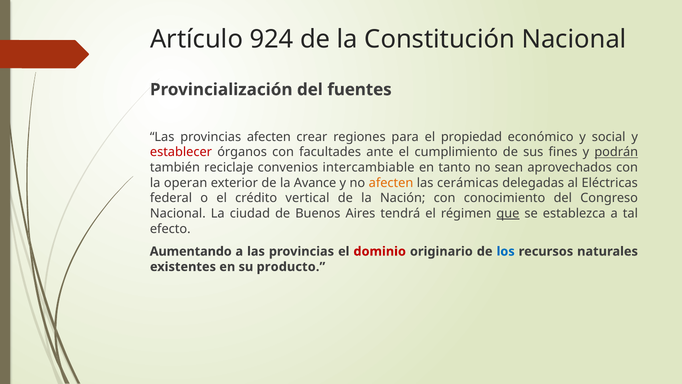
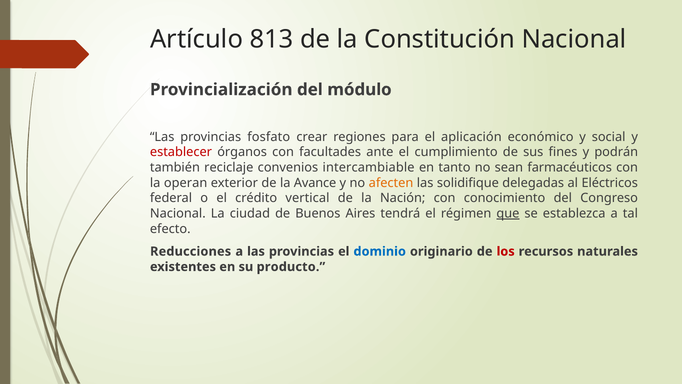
924: 924 -> 813
fuentes: fuentes -> módulo
provincias afecten: afecten -> fosfato
propiedad: propiedad -> aplicación
podrán underline: present -> none
aprovechados: aprovechados -> farmacéuticos
cerámicas: cerámicas -> solidifique
Eléctricas: Eléctricas -> Eléctricos
Aumentando: Aumentando -> Reducciones
dominio colour: red -> blue
los colour: blue -> red
